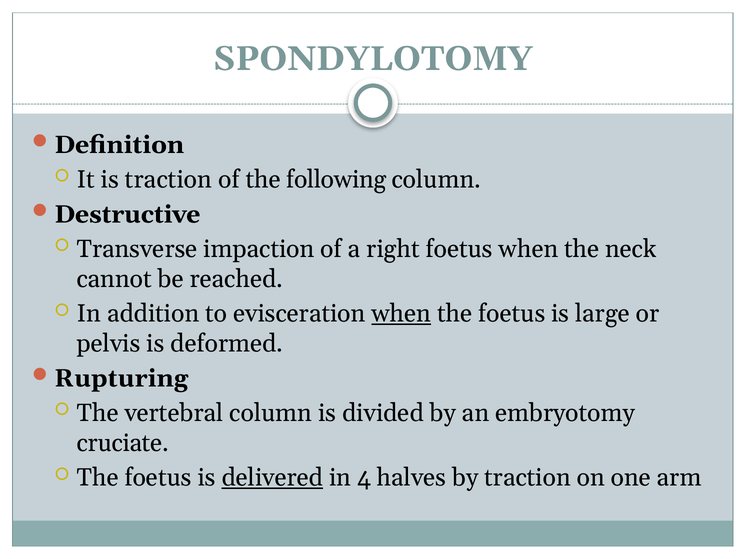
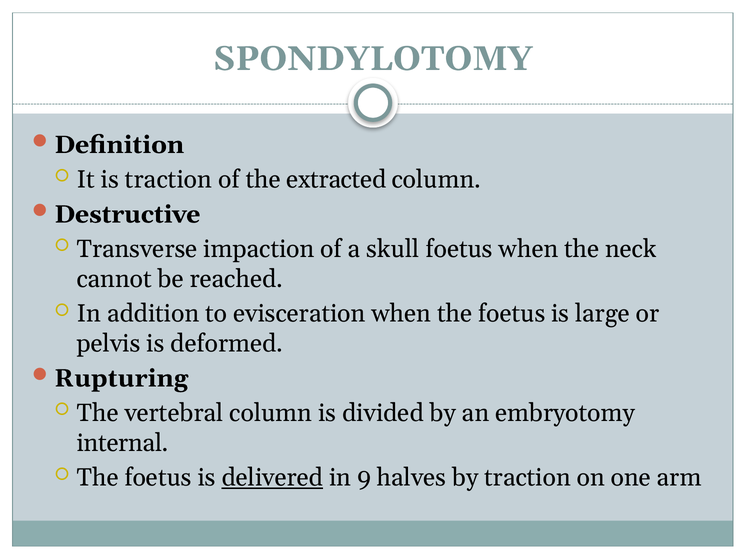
following: following -> extracted
right: right -> skull
when at (401, 314) underline: present -> none
cruciate: cruciate -> internal
4: 4 -> 9
